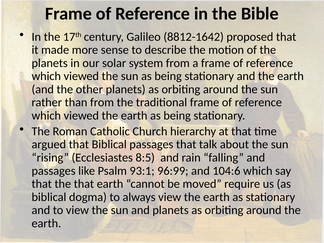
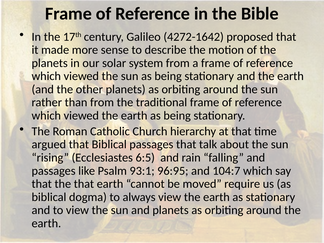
8812-1642: 8812-1642 -> 4272-1642
8:5: 8:5 -> 6:5
96:99: 96:99 -> 96:95
104:6: 104:6 -> 104:7
